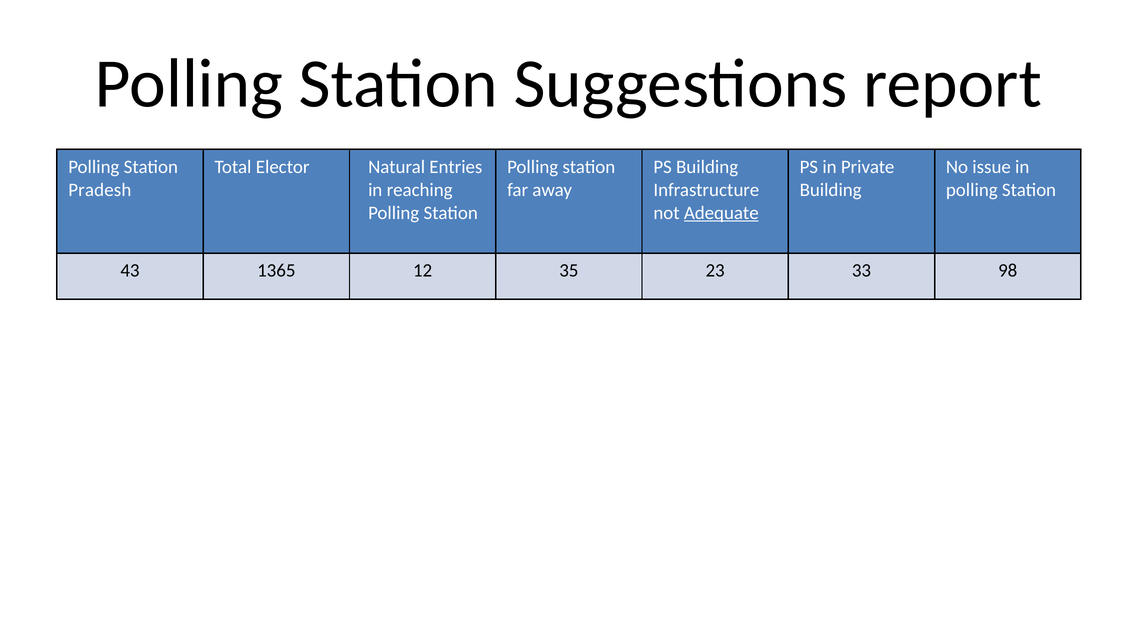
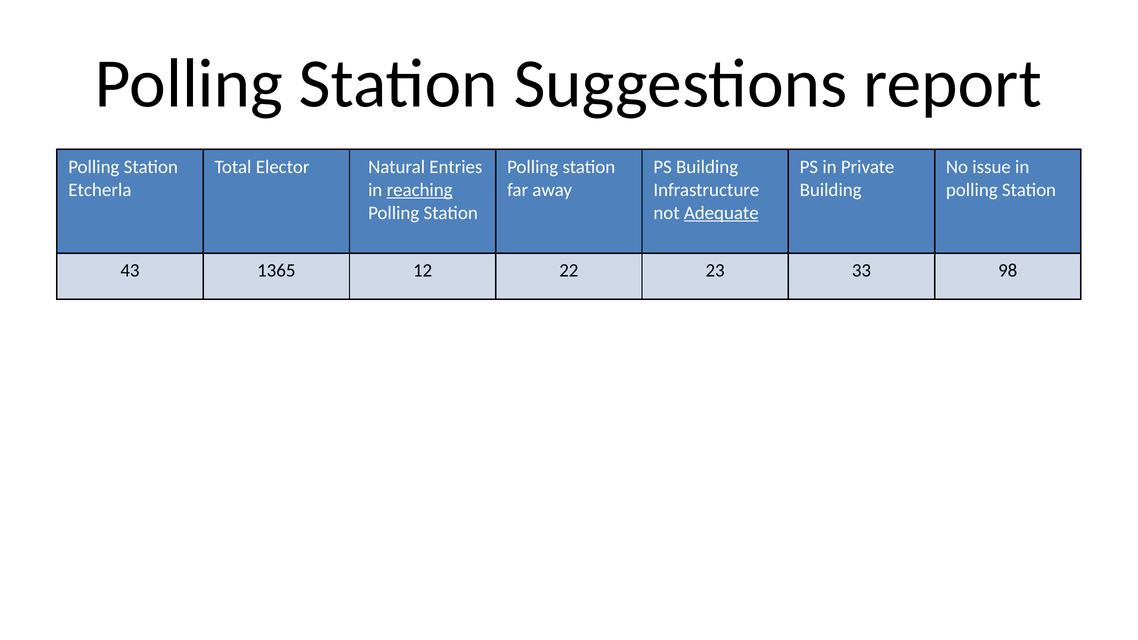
Pradesh: Pradesh -> Etcherla
reaching underline: none -> present
35: 35 -> 22
